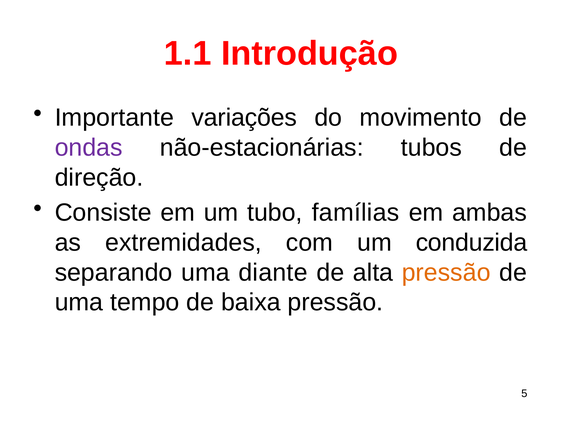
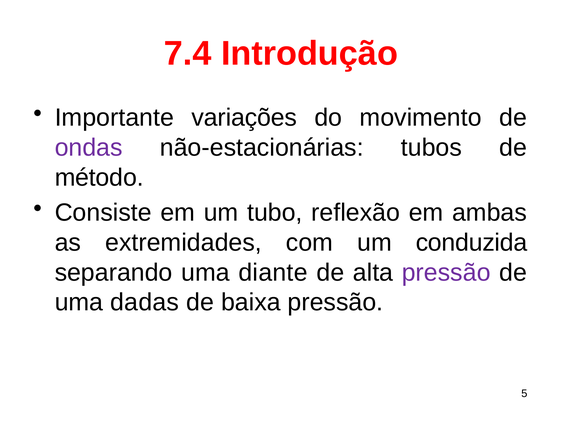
1.1: 1.1 -> 7.4
direção: direção -> método
famílias: famílias -> reflexão
pressão at (446, 272) colour: orange -> purple
tempo: tempo -> dadas
